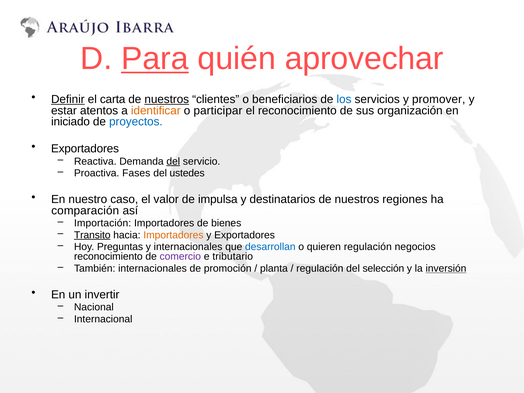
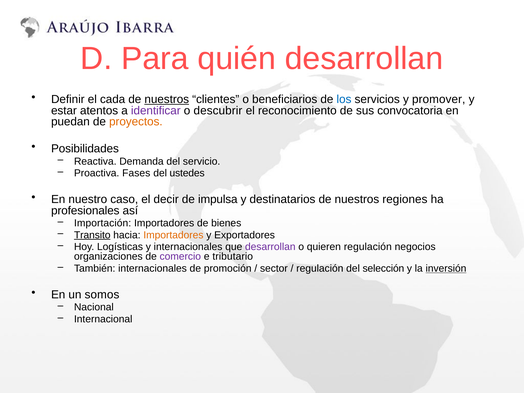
Para underline: present -> none
quién aprovechar: aprovechar -> desarrollan
Definir underline: present -> none
carta: carta -> cada
identificar colour: orange -> purple
participar: participar -> descubrir
organización: organización -> convocatoria
iniciado: iniciado -> puedan
proyectos colour: blue -> orange
Exportadores at (85, 149): Exportadores -> Posibilidades
del at (173, 161) underline: present -> none
valor: valor -> decir
comparación: comparación -> profesionales
Preguntas: Preguntas -> Logísticas
desarrollan at (270, 247) colour: blue -> purple
reconocimiento at (108, 257): reconocimiento -> organizaciones
planta: planta -> sector
invertir: invertir -> somos
